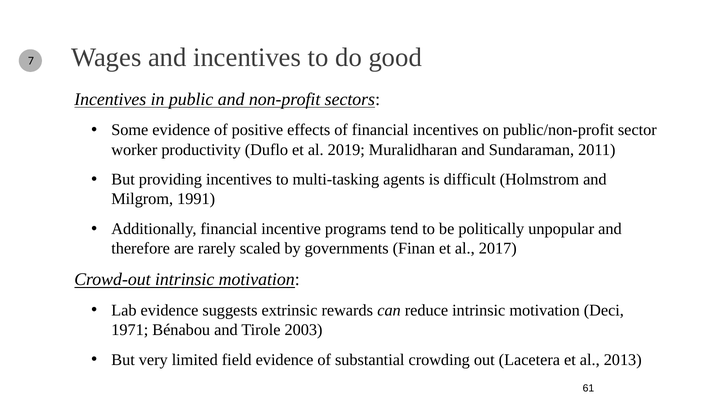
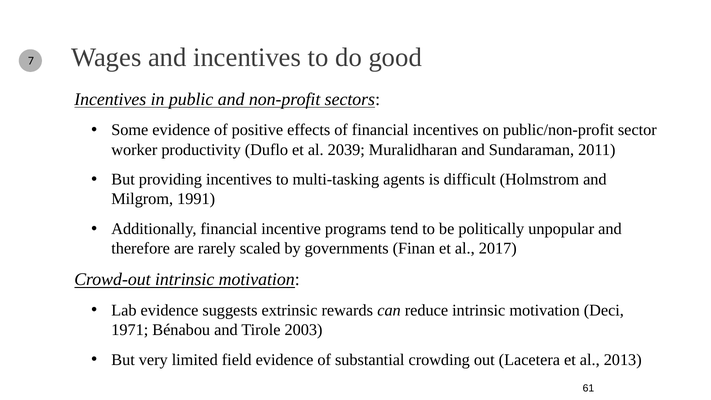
2019: 2019 -> 2039
